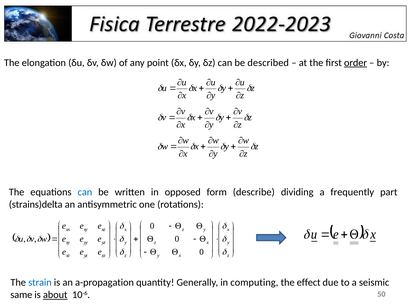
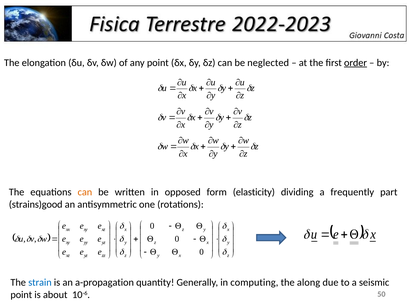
described: described -> neglected
can at (85, 192) colour: blue -> orange
describe: describe -> elasticity
strains)delta: strains)delta -> strains)good
effect: effect -> along
same at (21, 294): same -> point
about underline: present -> none
